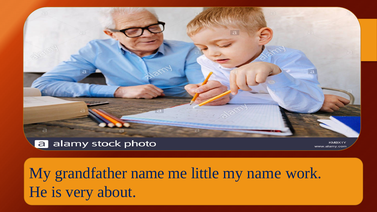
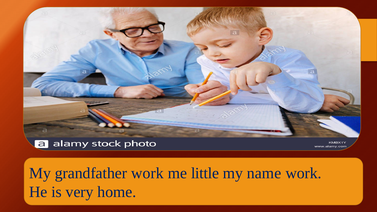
grandfather name: name -> work
about: about -> home
